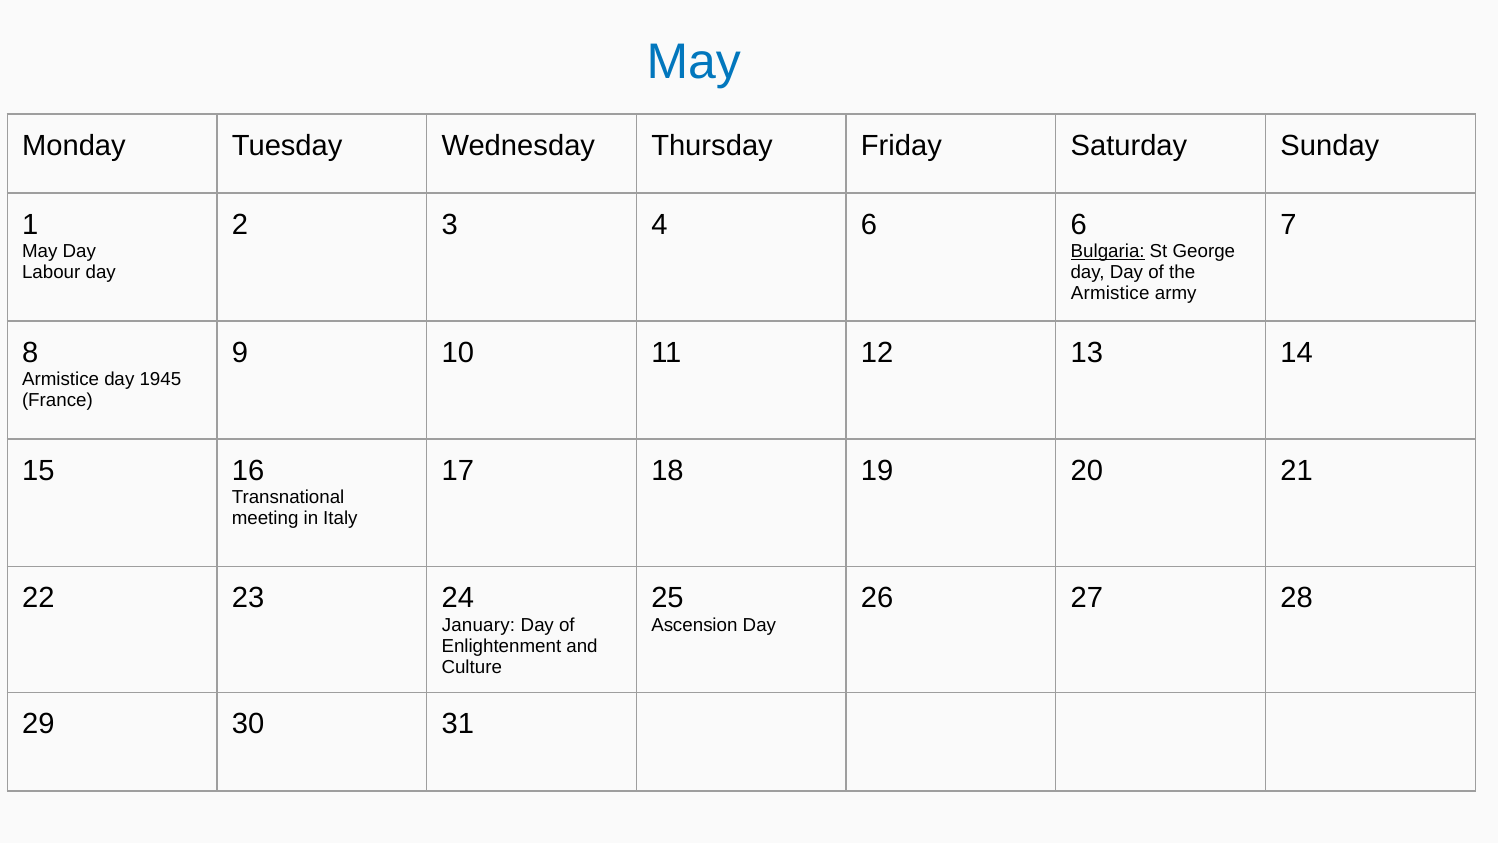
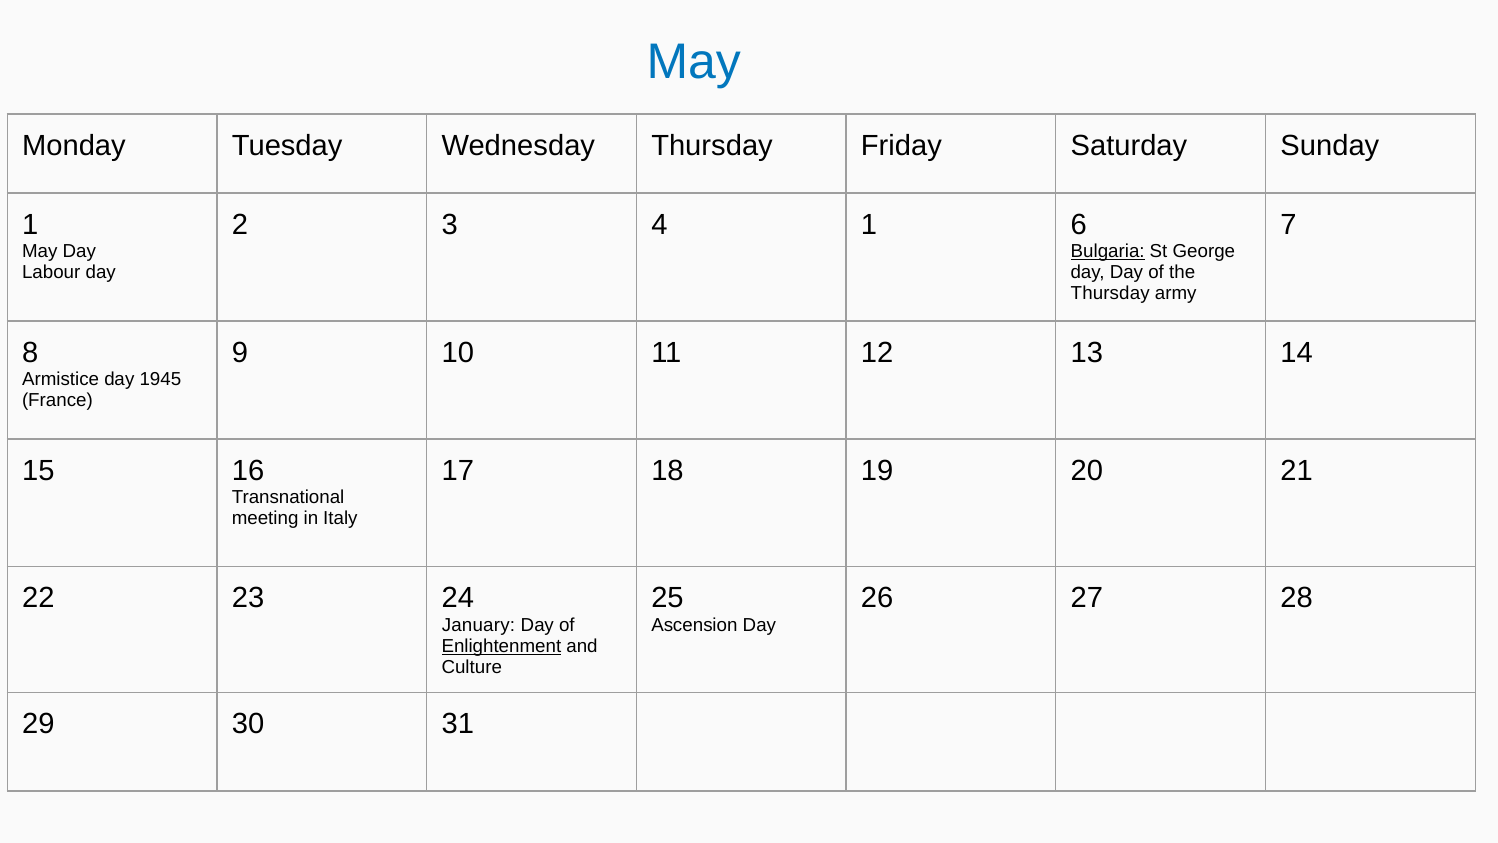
4 6: 6 -> 1
Armistice at (1110, 293): Armistice -> Thursday
Enlightenment underline: none -> present
